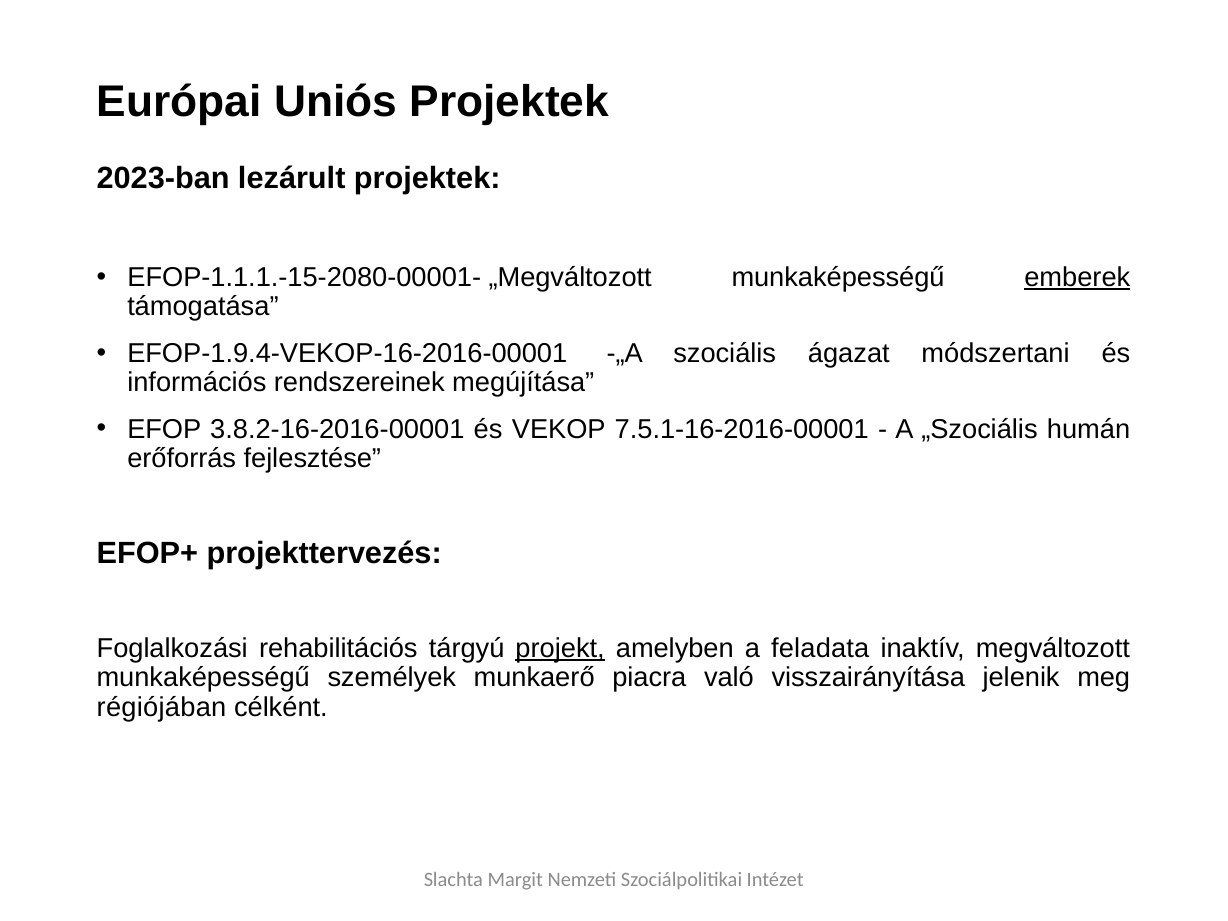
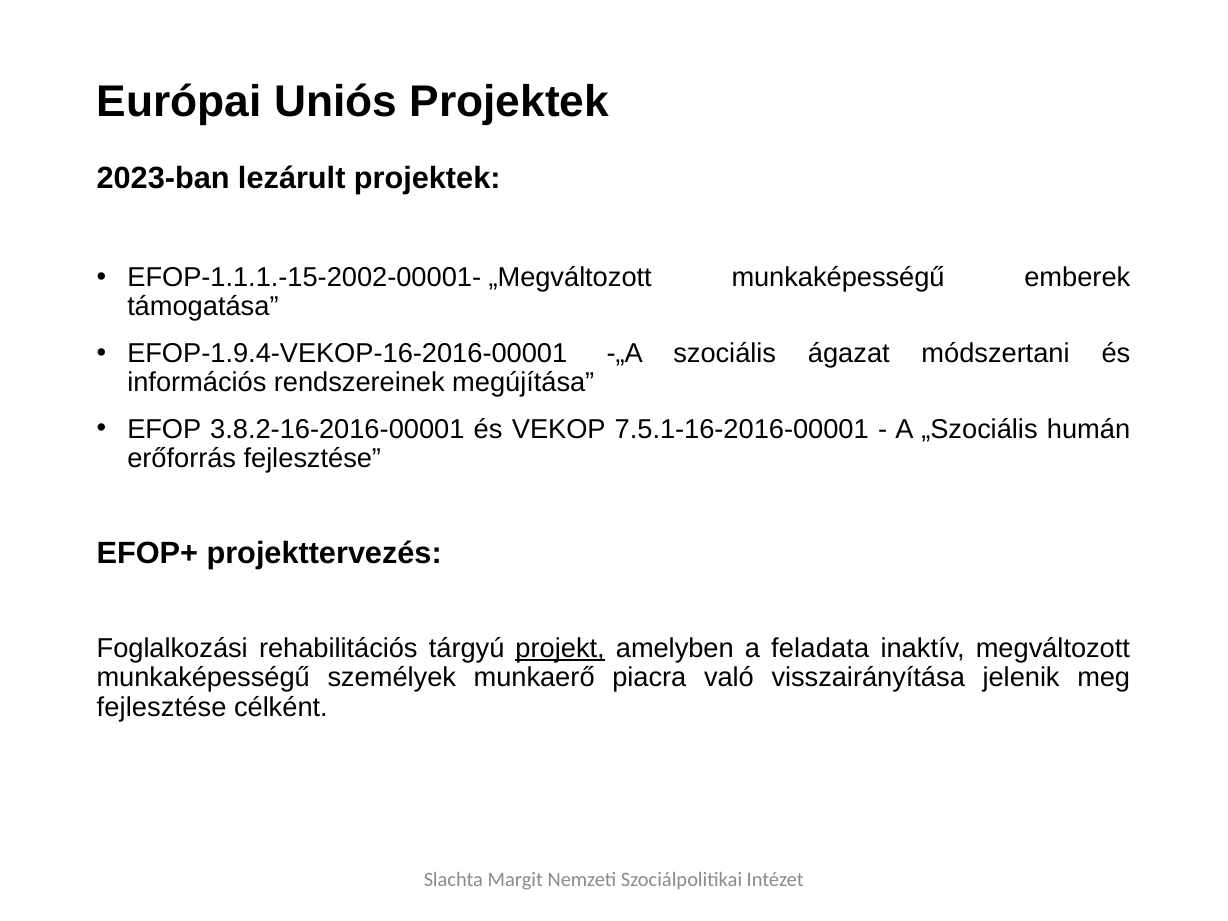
EFOP-1.1.1.-15-2080-00001-: EFOP-1.1.1.-15-2080-00001- -> EFOP-1.1.1.-15-2002-00001-
emberek underline: present -> none
régiójában at (162, 707): régiójában -> fejlesztése
